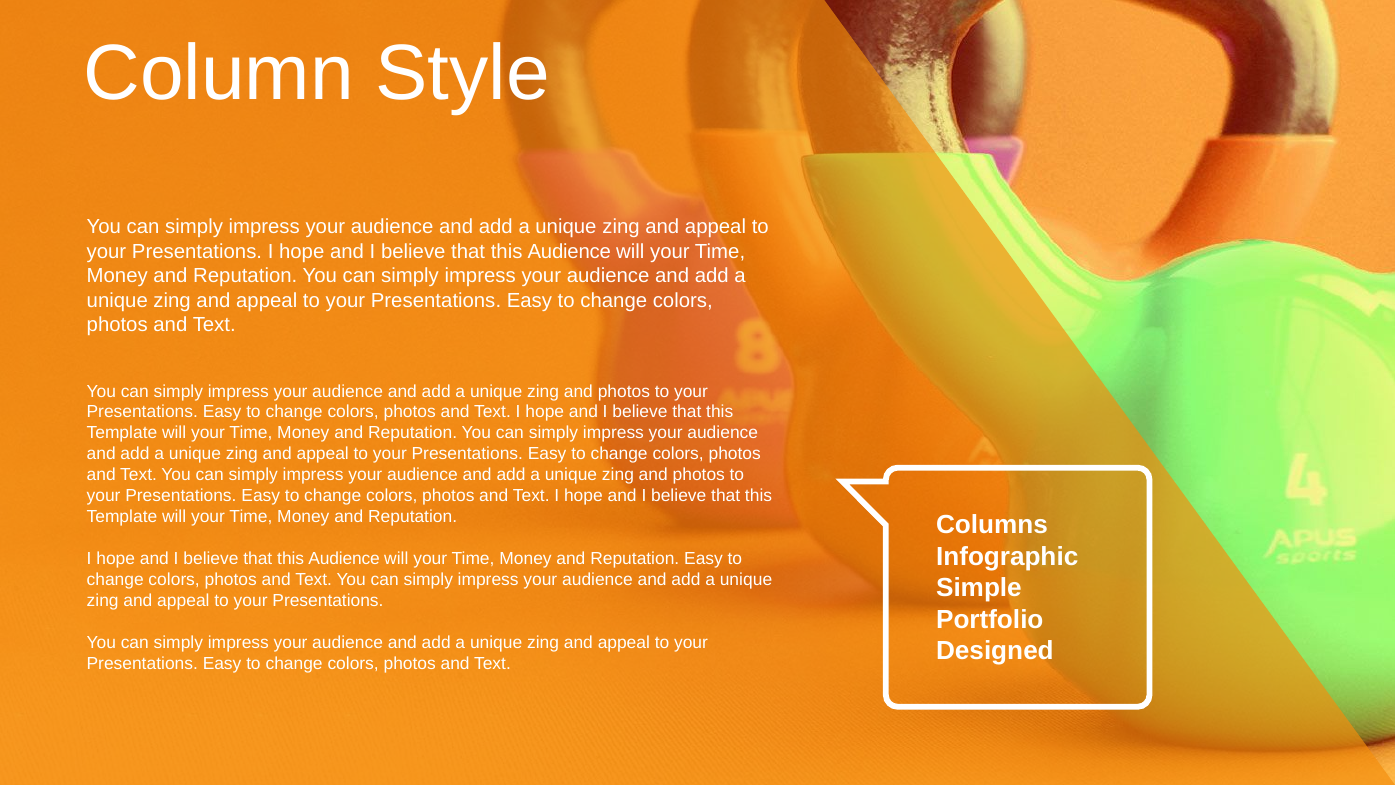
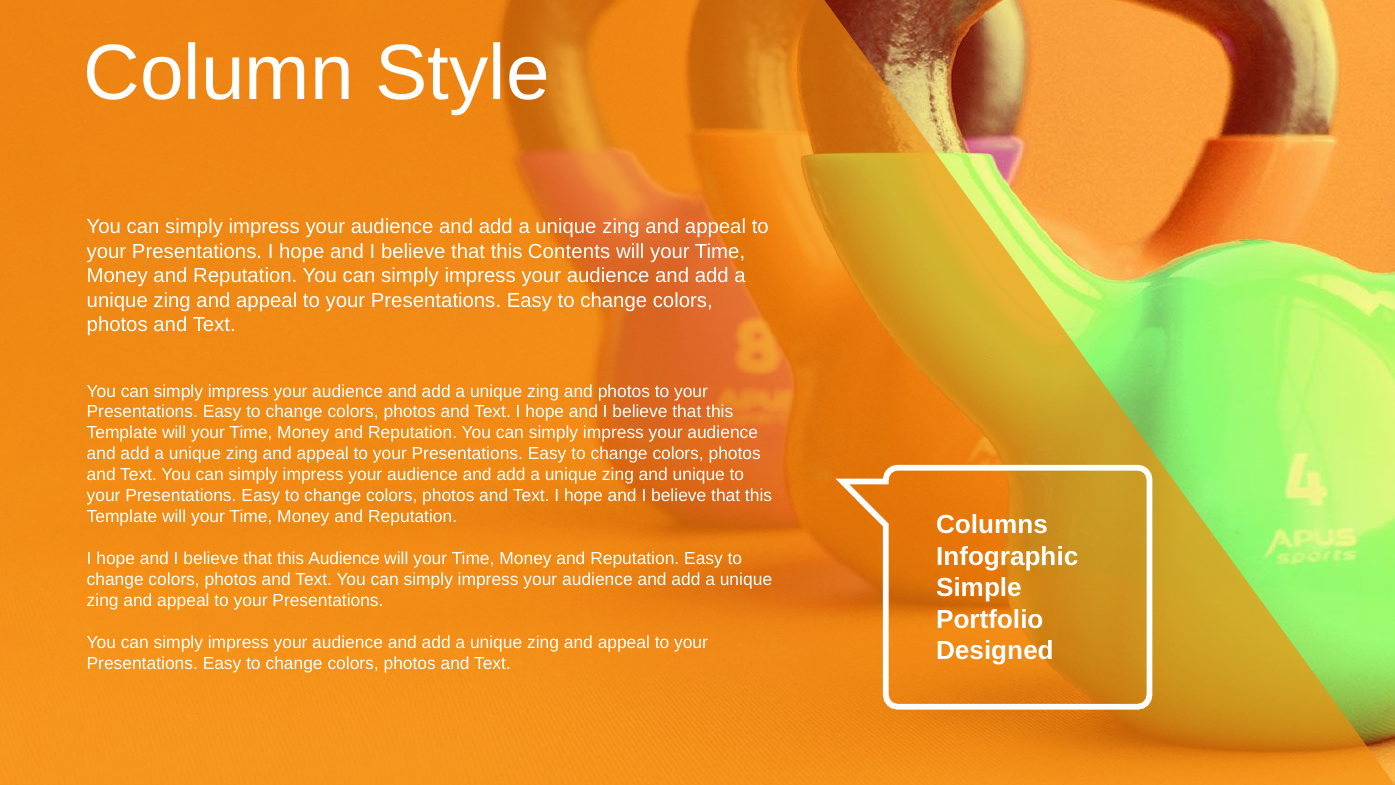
Audience at (569, 251): Audience -> Contents
photos at (699, 475): photos -> unique
